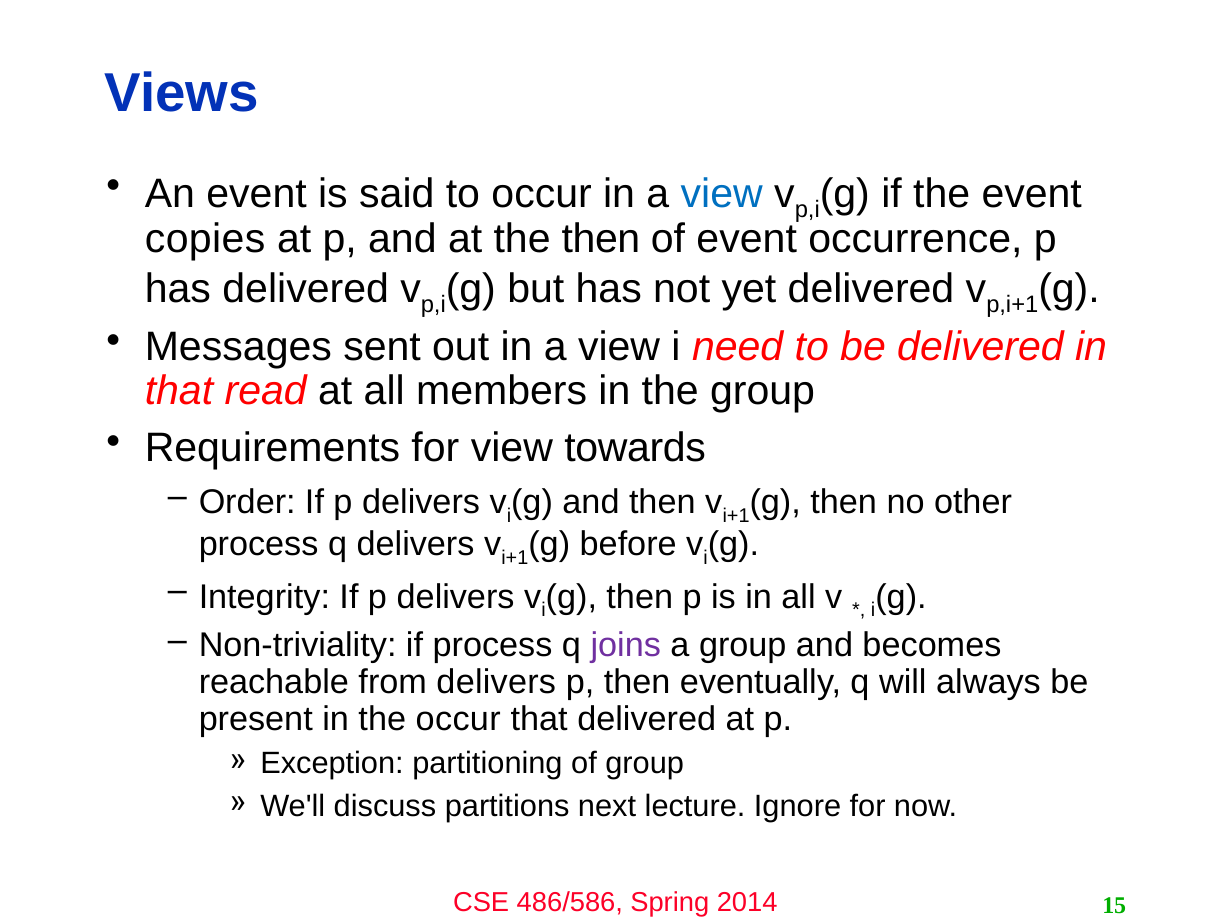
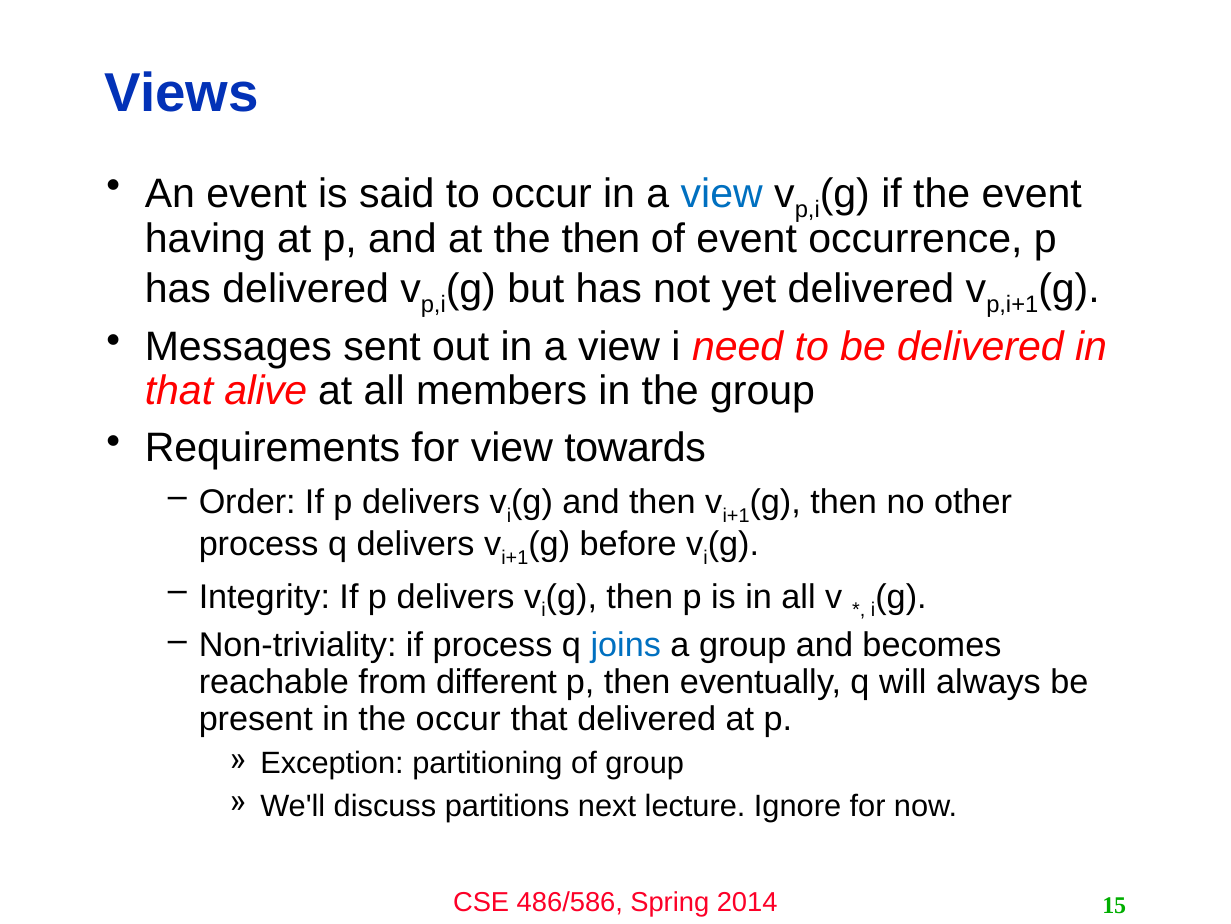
copies: copies -> having
read: read -> alive
joins colour: purple -> blue
from delivers: delivers -> different
